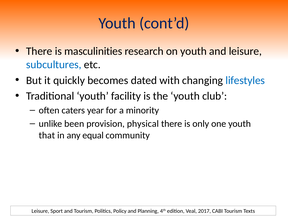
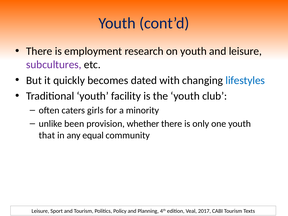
masculinities: masculinities -> employment
subcultures colour: blue -> purple
year: year -> girls
physical: physical -> whether
